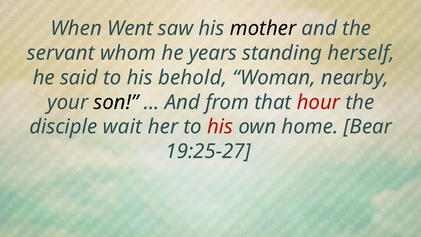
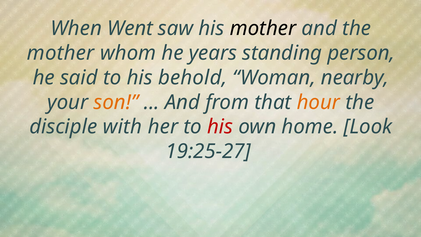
servant at (61, 53): servant -> mother
herself: herself -> person
son colour: black -> orange
hour colour: red -> orange
wait: wait -> with
Bear: Bear -> Look
